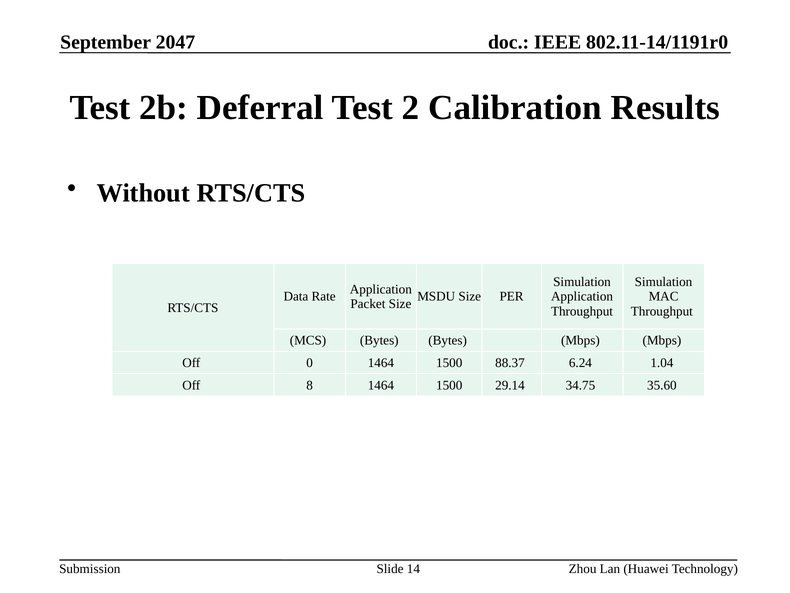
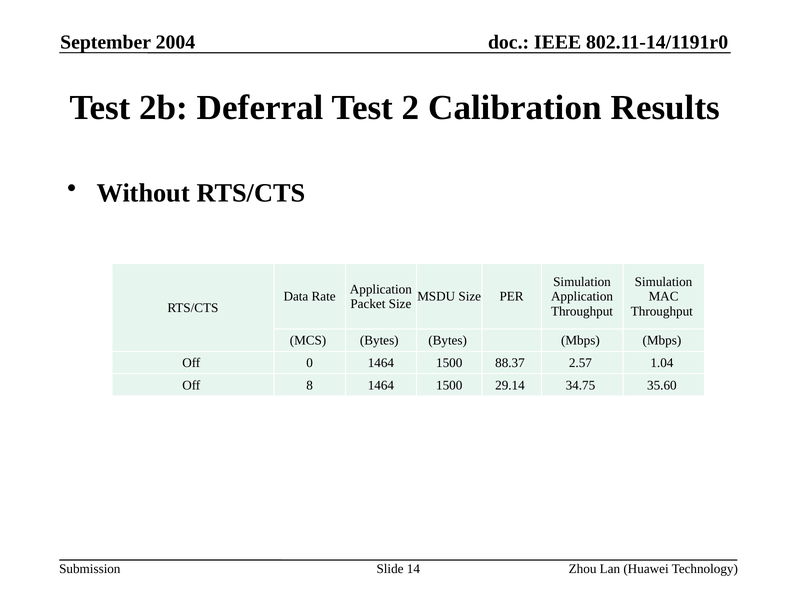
2047: 2047 -> 2004
6.24: 6.24 -> 2.57
